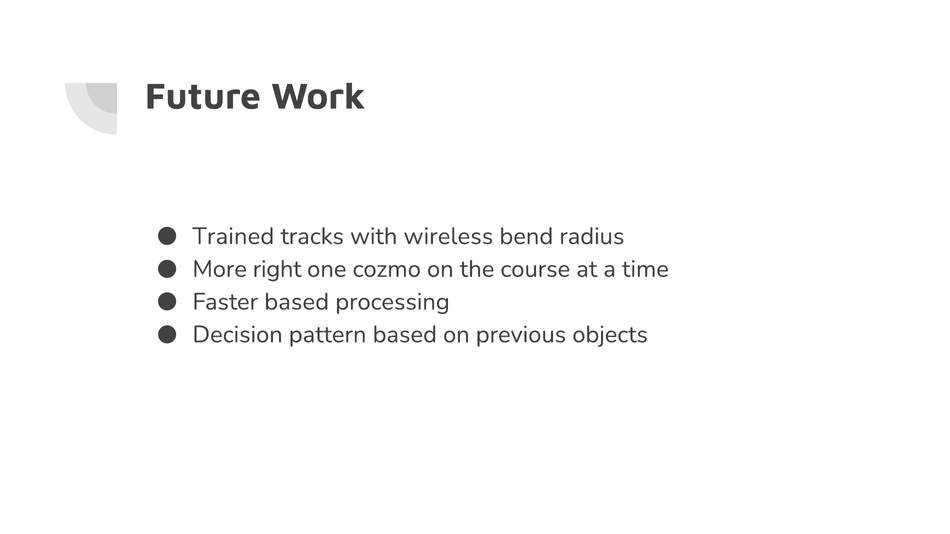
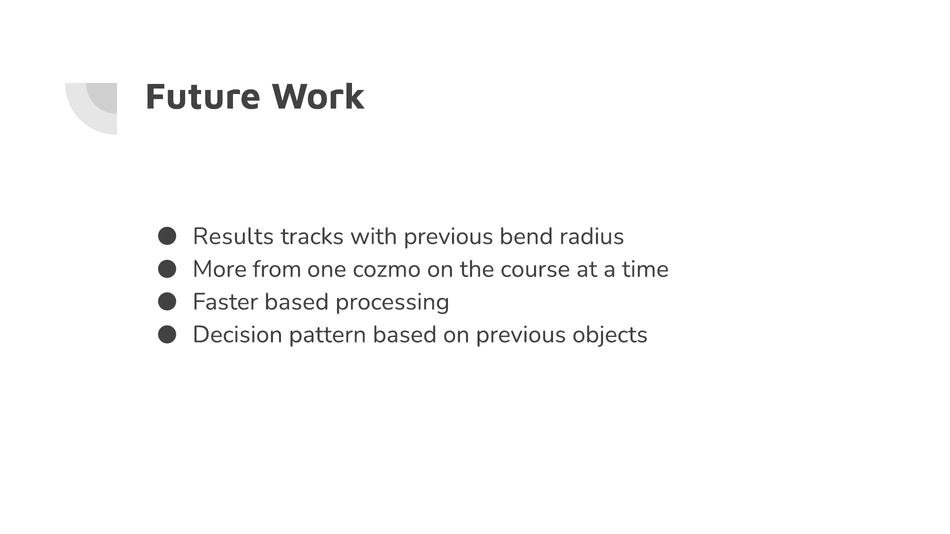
Trained: Trained -> Results
with wireless: wireless -> previous
right: right -> from
